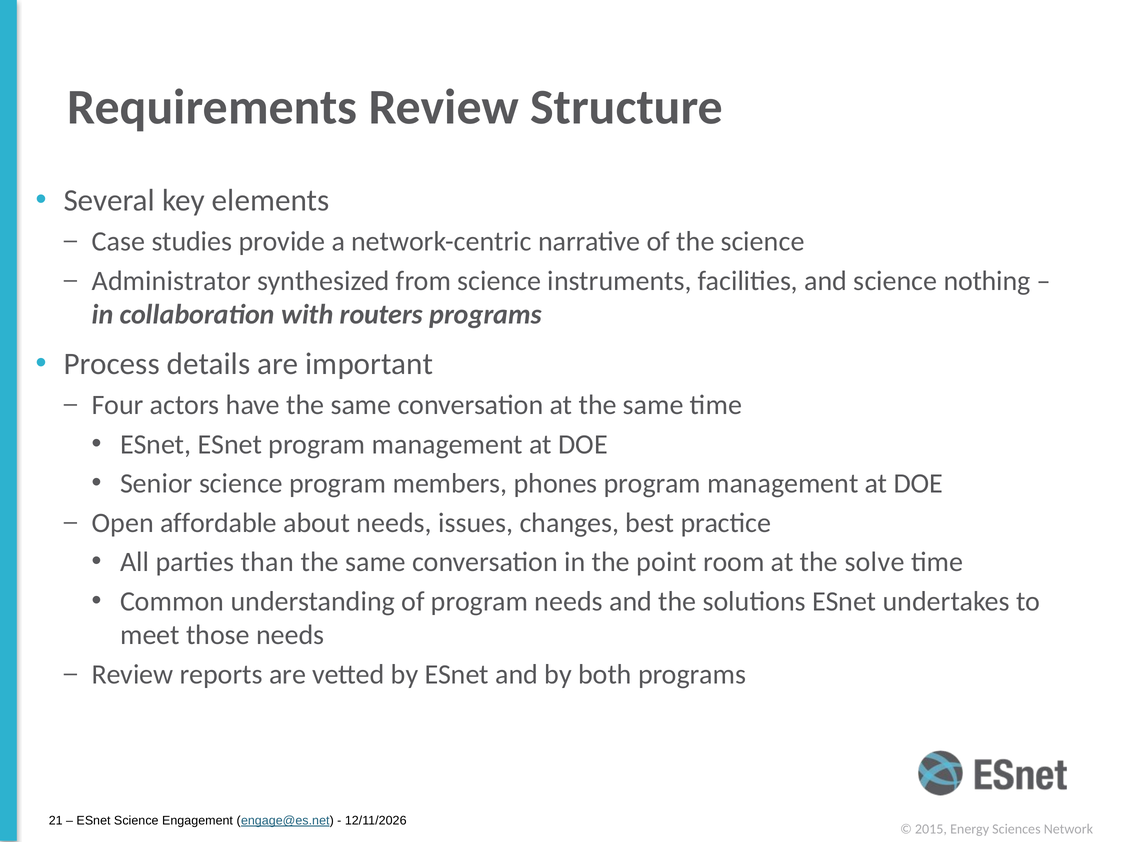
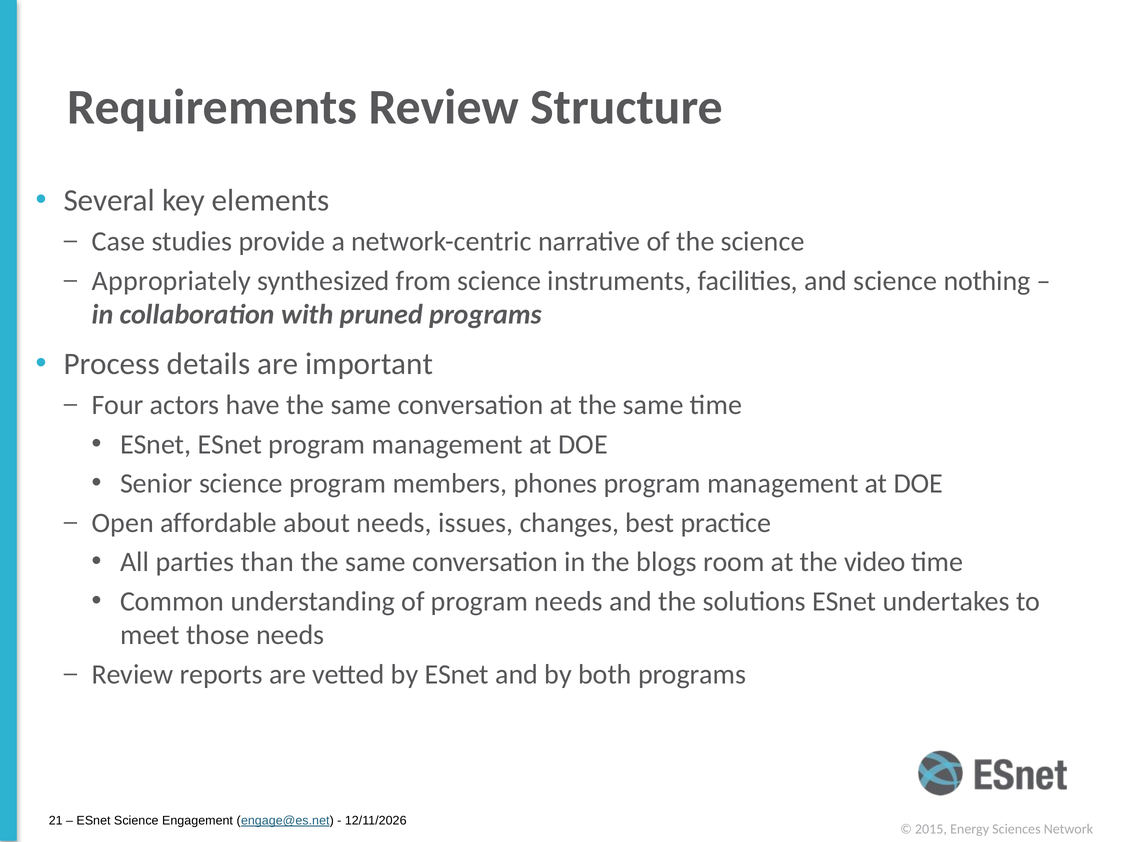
Administrator: Administrator -> Appropriately
routers: routers -> pruned
point: point -> blogs
solve: solve -> video
